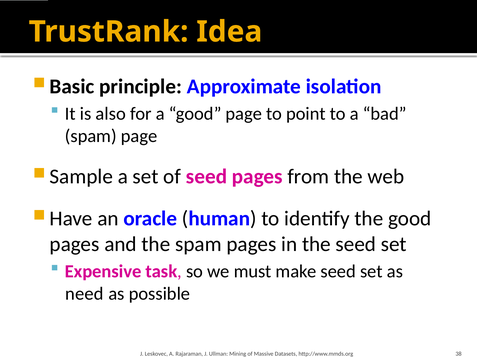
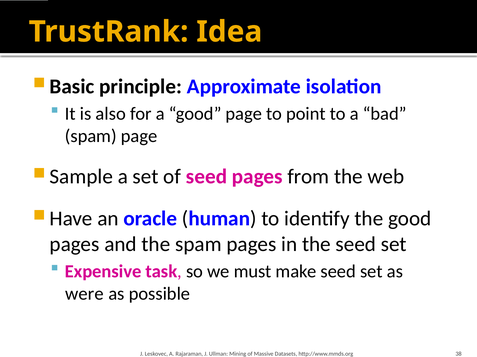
need: need -> were
